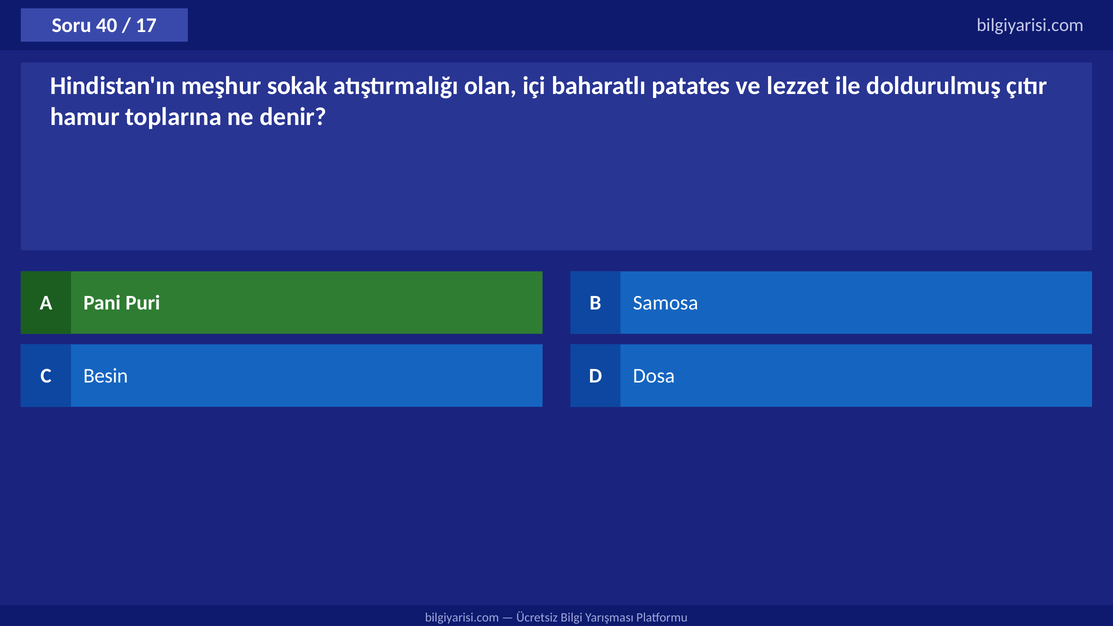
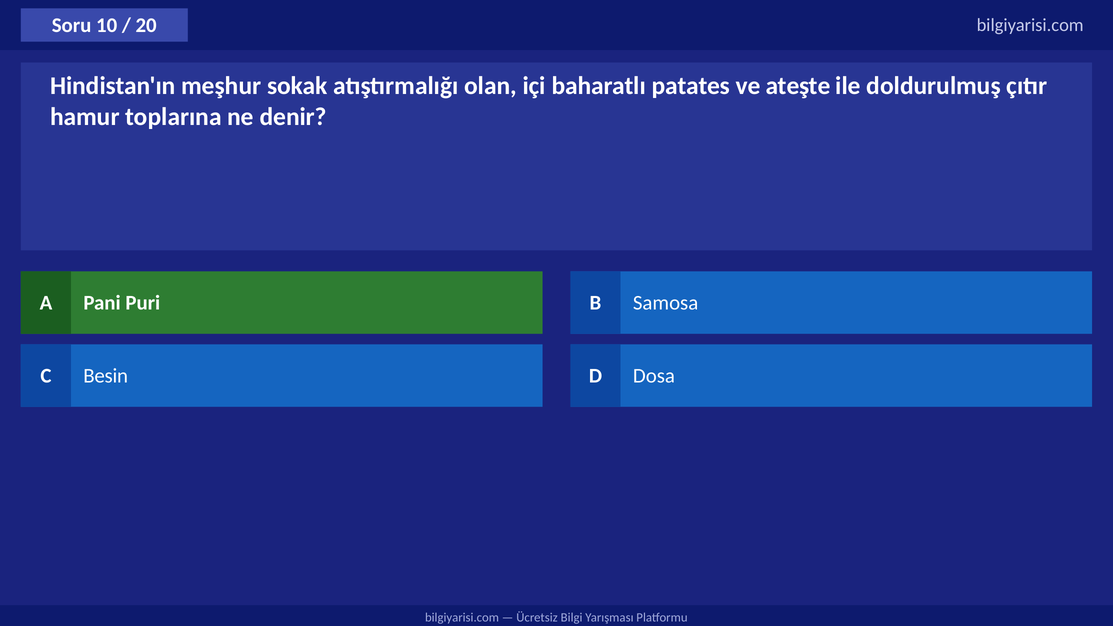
40: 40 -> 10
17: 17 -> 20
lezzet: lezzet -> ateşte
